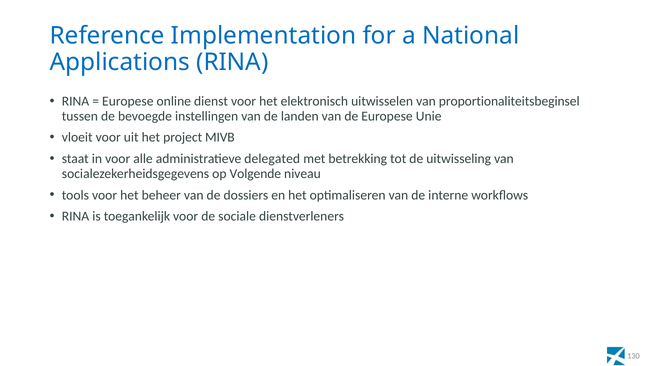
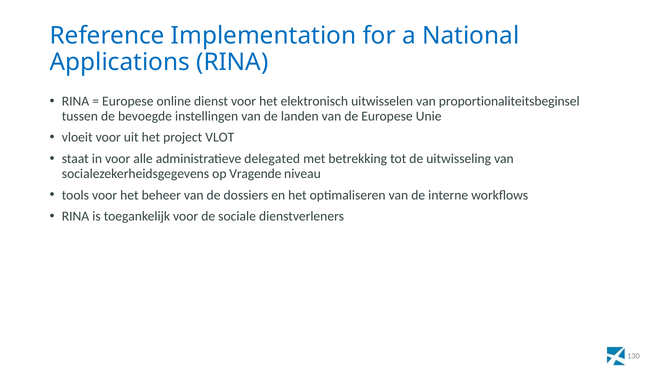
MIVB: MIVB -> VLOT
Volgende: Volgende -> Vragende
